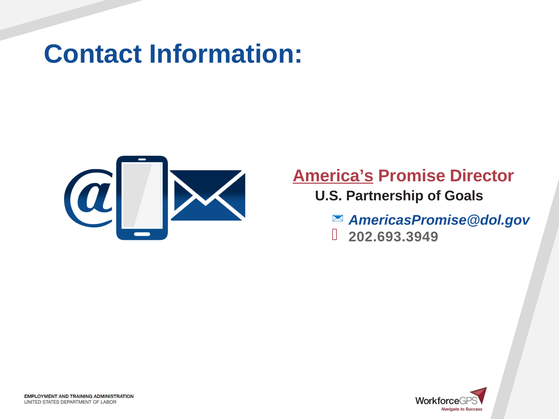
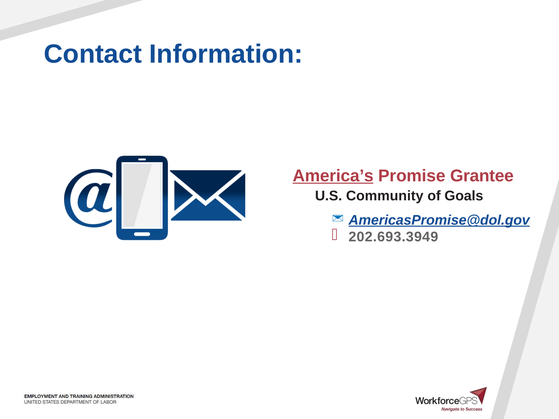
Director: Director -> Grantee
Partnership: Partnership -> Community
AmericasPromise@dol.gov underline: none -> present
